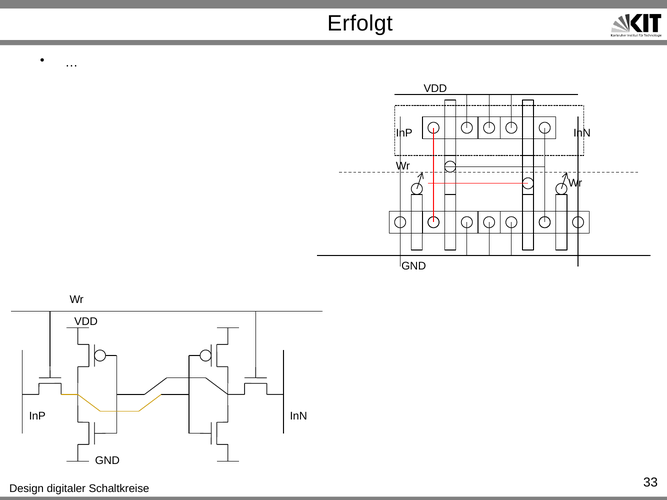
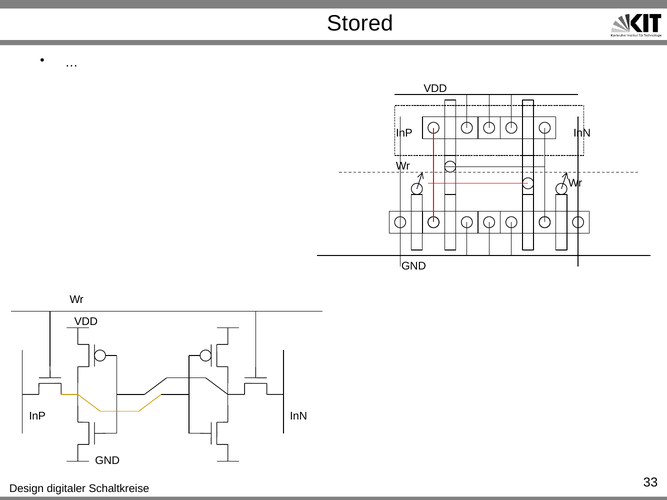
Erfolgt: Erfolgt -> Stored
